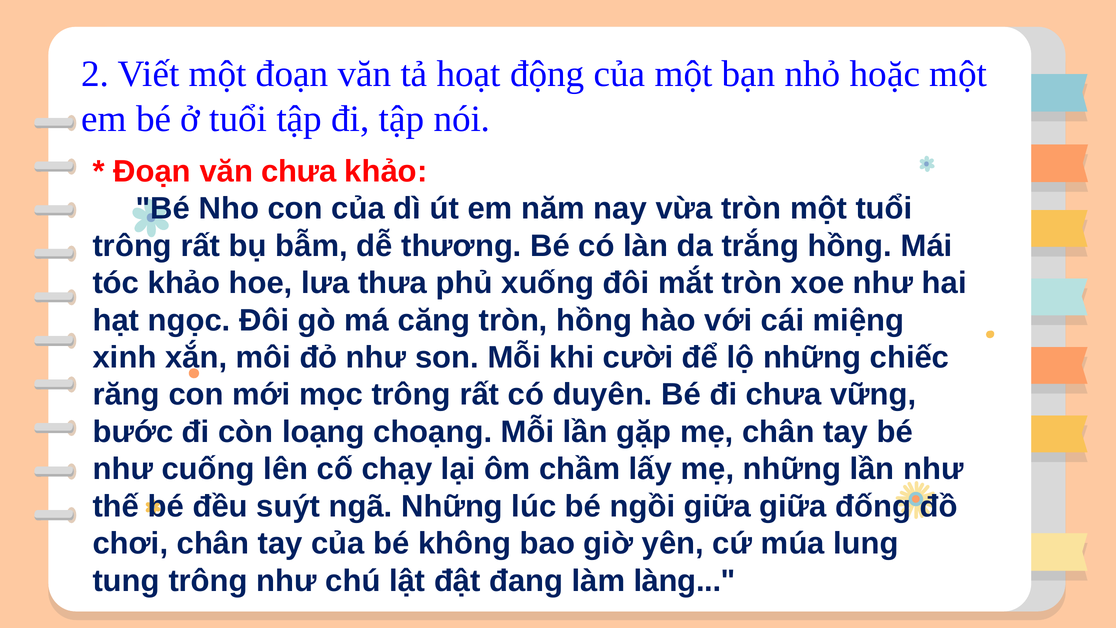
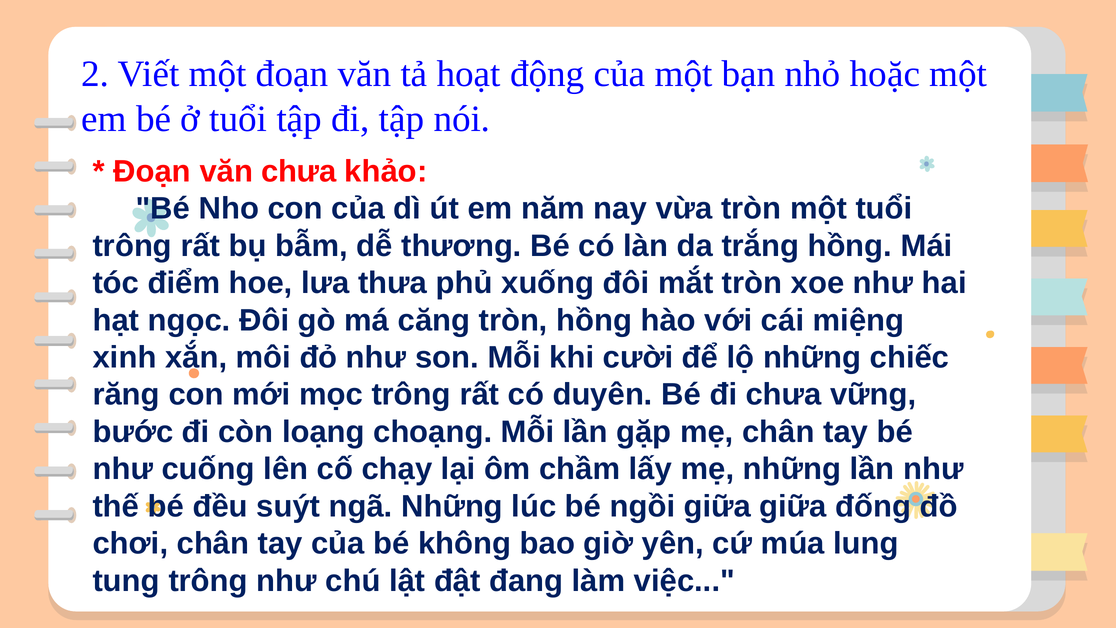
tóc khảo: khảo -> điểm
làng: làng -> việc
